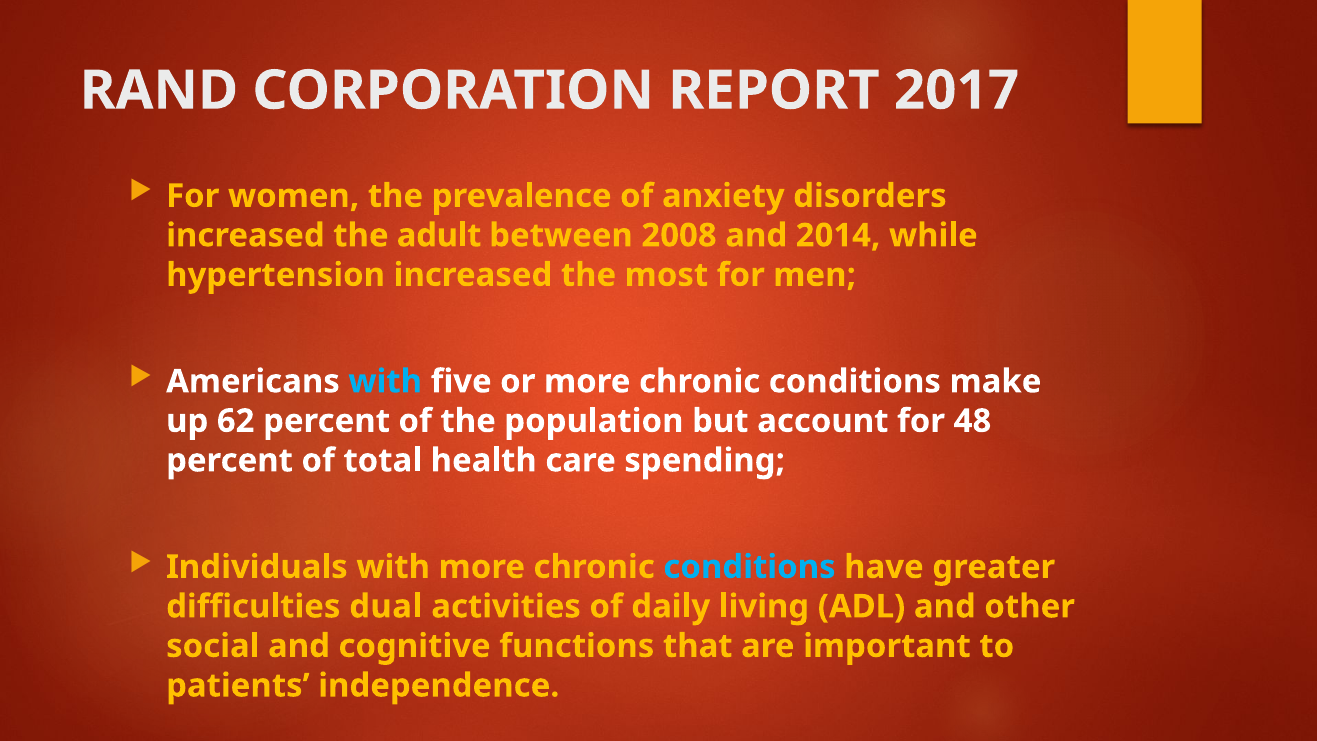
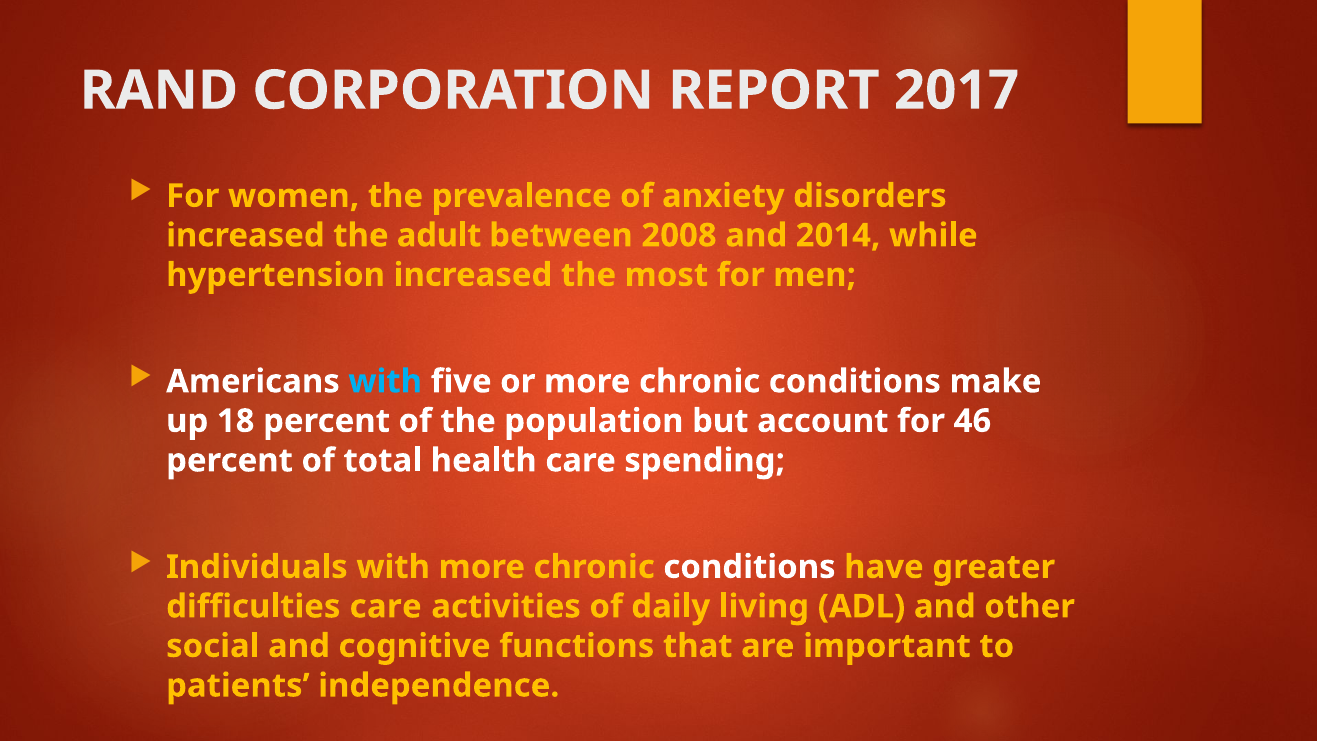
62: 62 -> 18
48: 48 -> 46
conditions at (749, 567) colour: light blue -> white
difficulties dual: dual -> care
